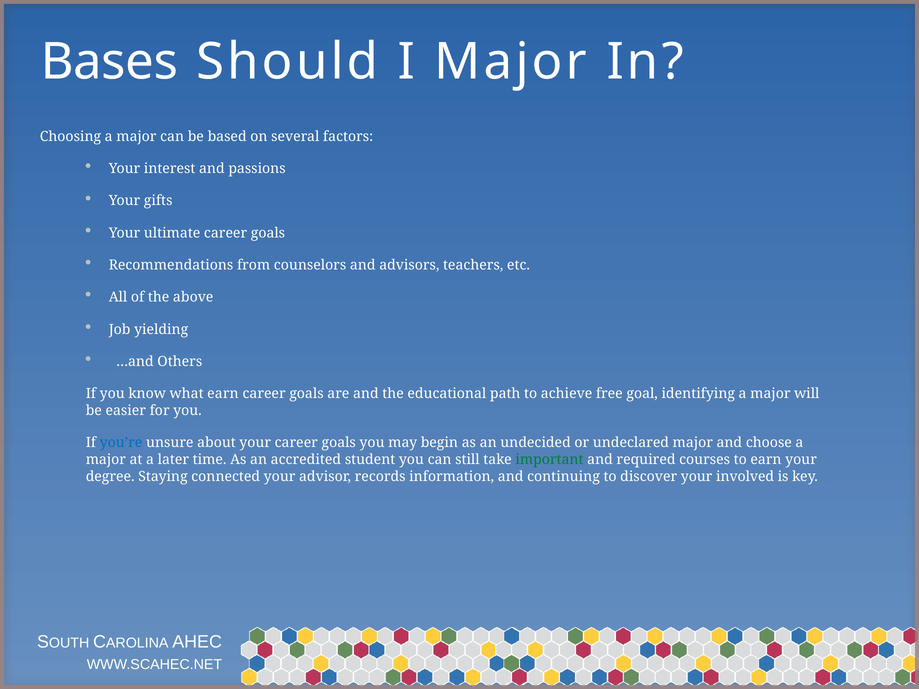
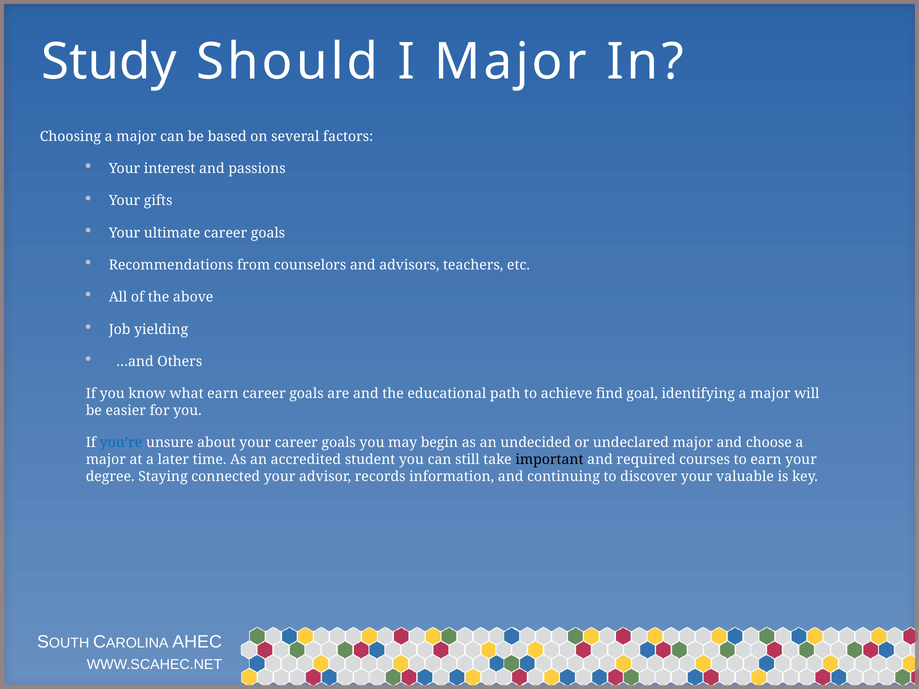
Bases: Bases -> Study
free: free -> find
important colour: green -> black
involved: involved -> valuable
